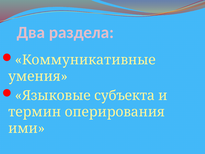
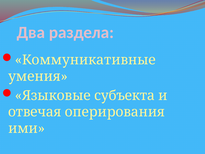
термин: термин -> отвечая
